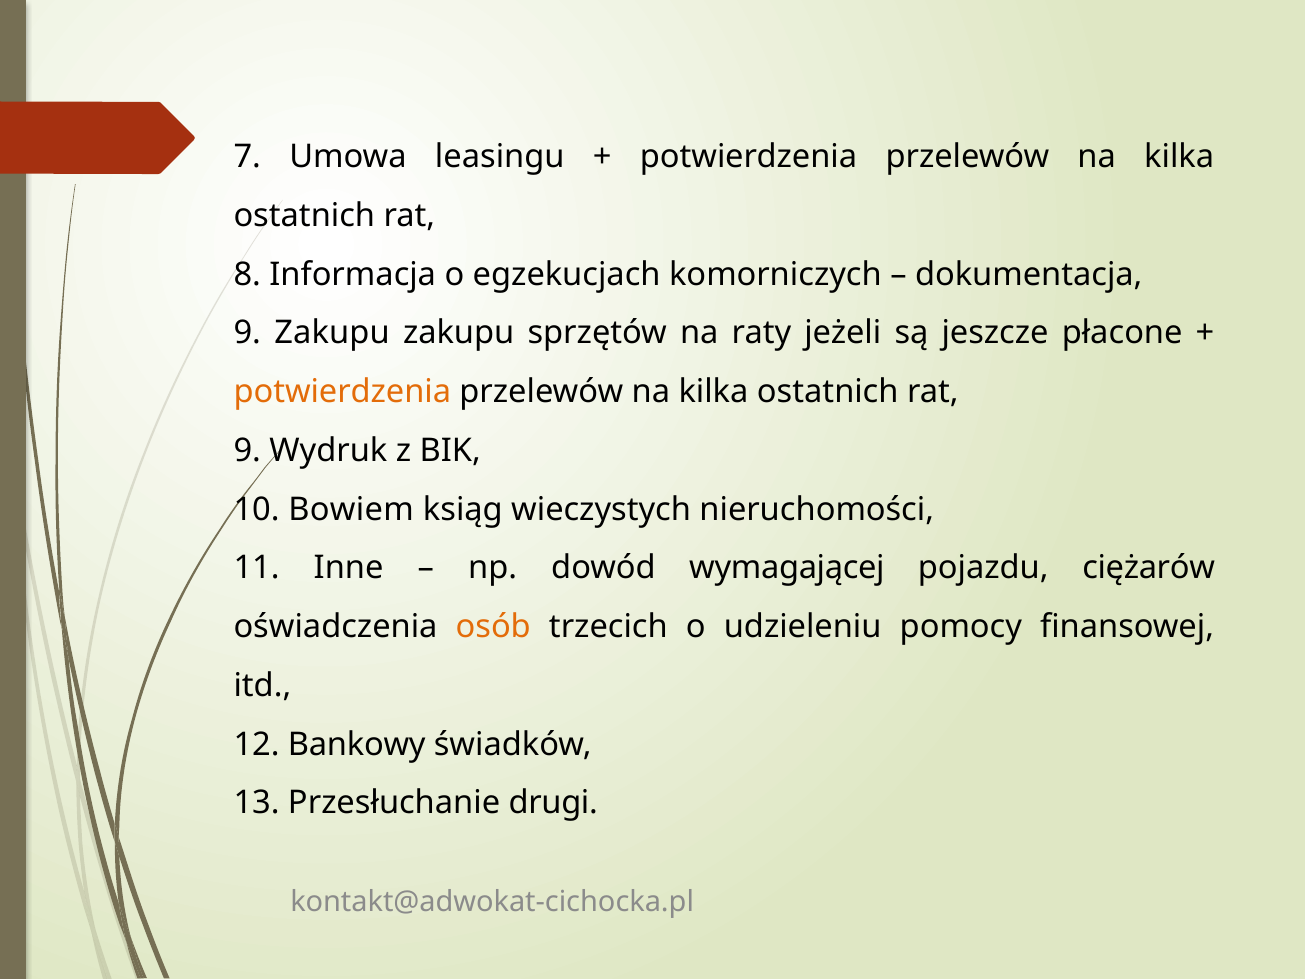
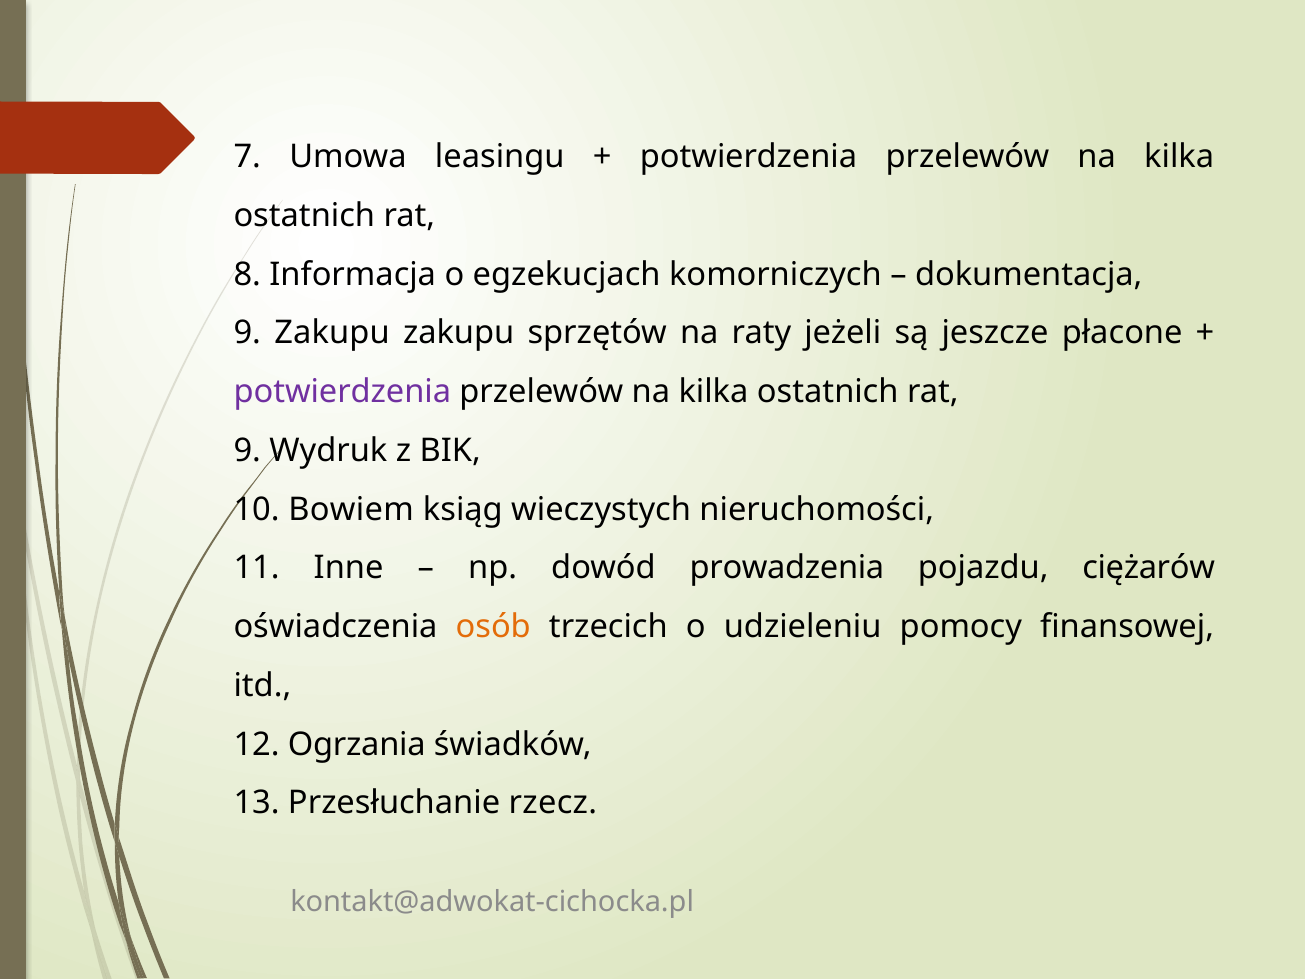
potwierdzenia at (342, 392) colour: orange -> purple
wymagającej: wymagającej -> prowadzenia
Bankowy: Bankowy -> Ogrzania
drugi: drugi -> rzecz
